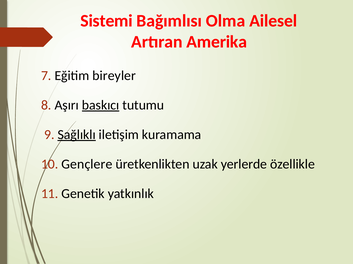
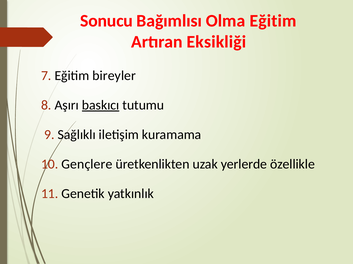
Sistemi: Sistemi -> Sonucu
Olma Ailesel: Ailesel -> Eğitim
Amerika: Amerika -> Eksikliği
Sağlıklı underline: present -> none
